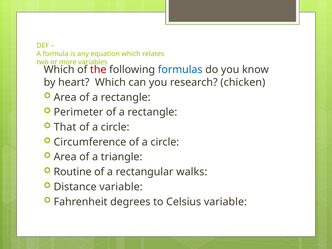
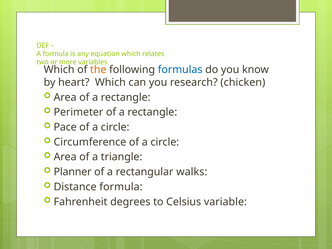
the colour: red -> orange
That: That -> Pace
Routine: Routine -> Planner
Distance variable: variable -> formula
